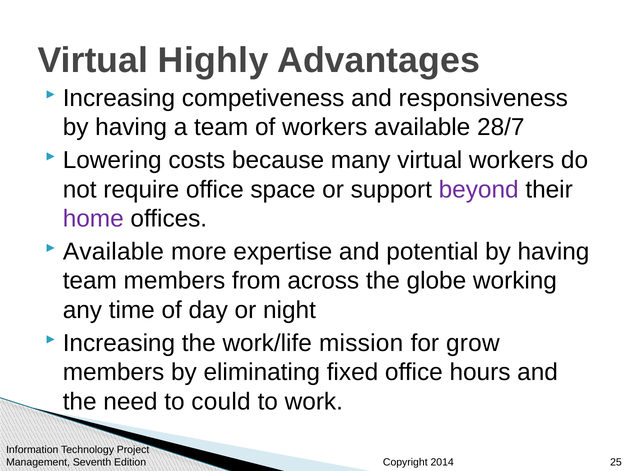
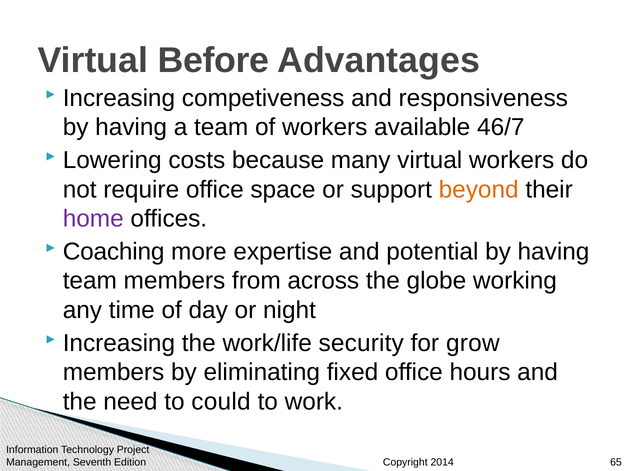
Highly: Highly -> Before
28/7: 28/7 -> 46/7
beyond colour: purple -> orange
Available at (113, 252): Available -> Coaching
mission: mission -> security
25: 25 -> 65
